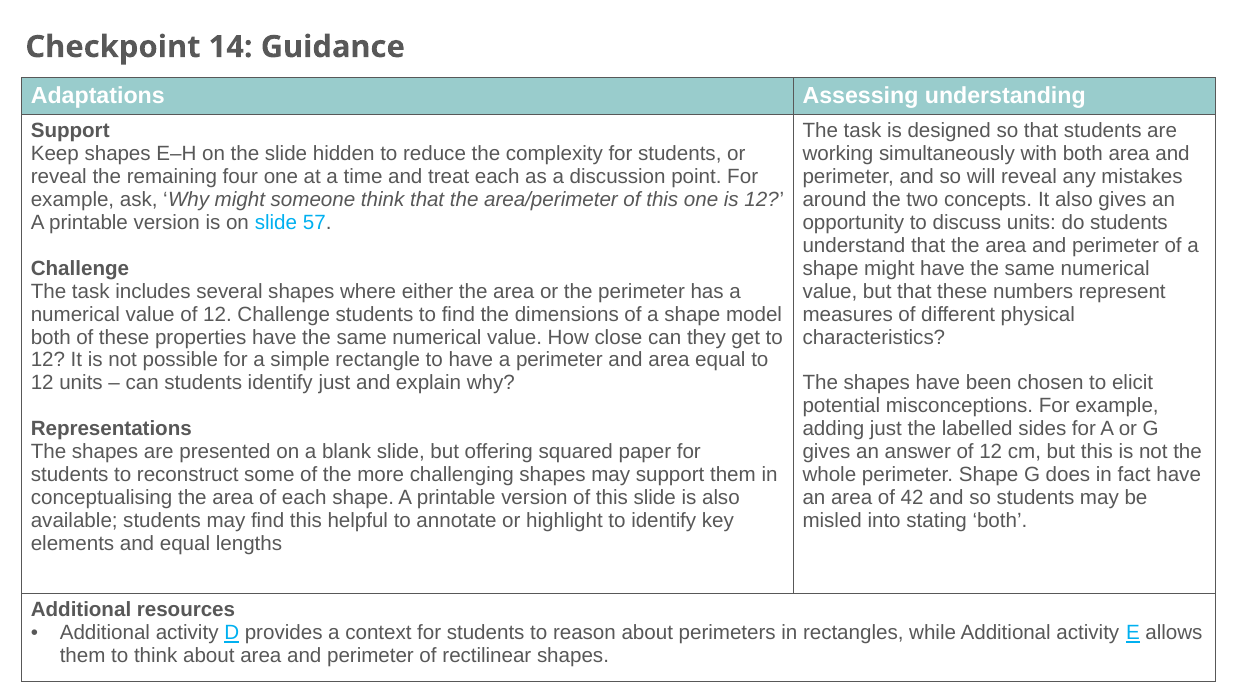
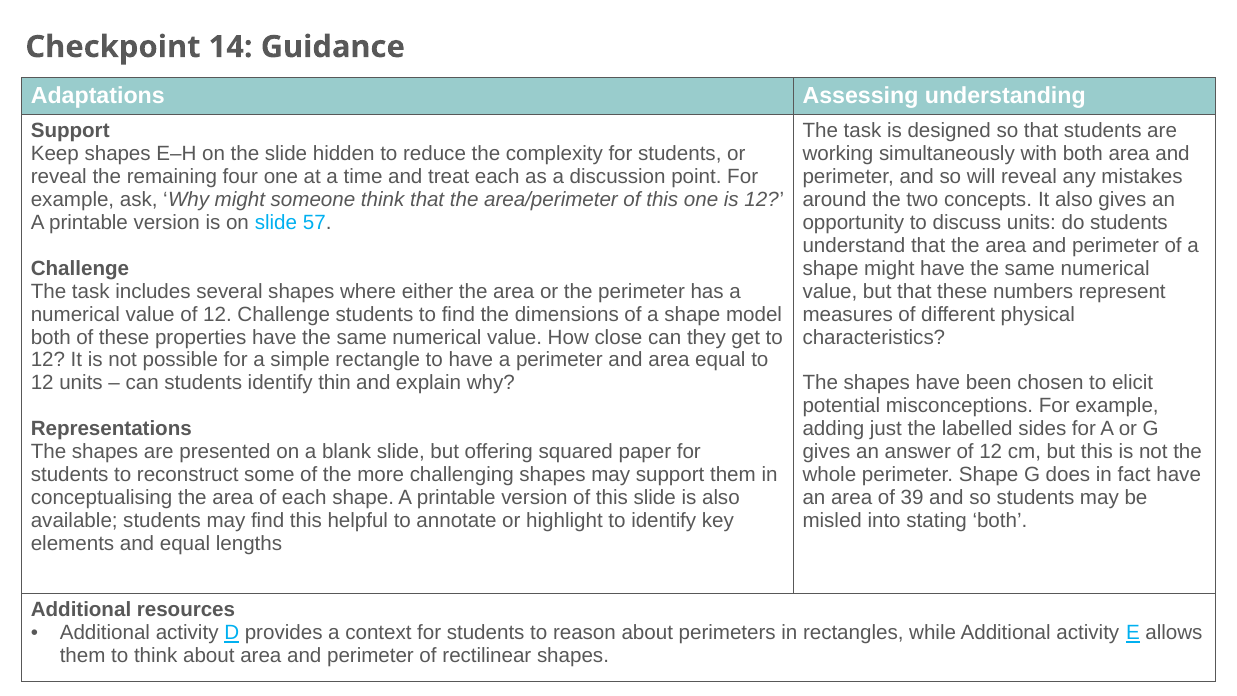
identify just: just -> thin
42: 42 -> 39
